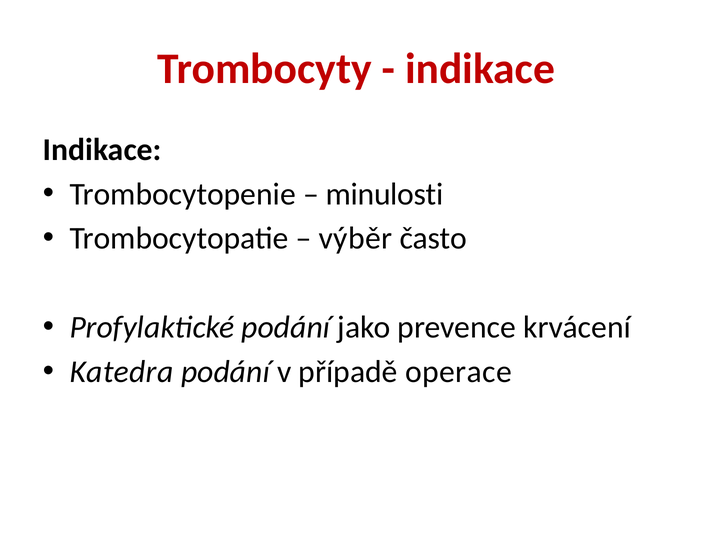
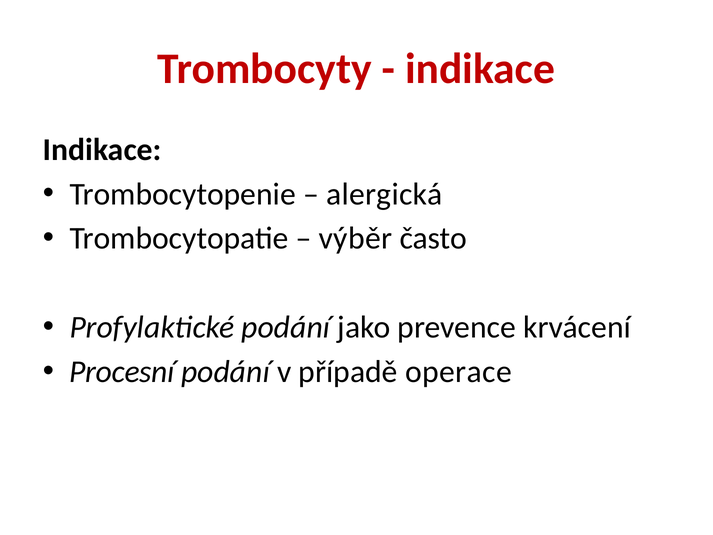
minulosti: minulosti -> alergická
Katedra: Katedra -> Procesní
